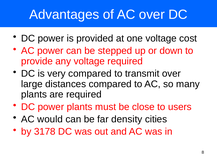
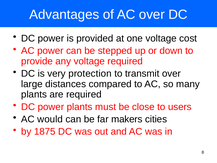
very compared: compared -> protection
density: density -> makers
3178: 3178 -> 1875
